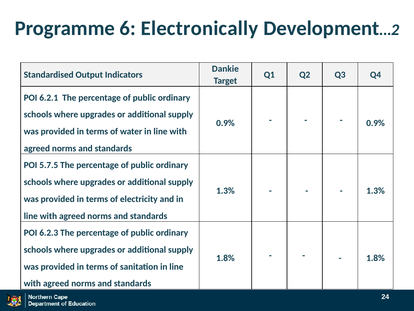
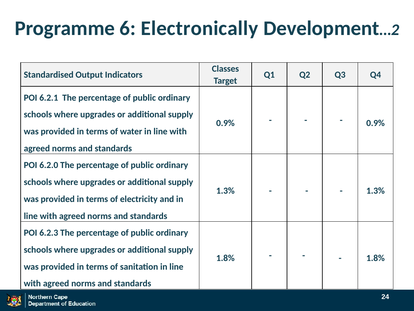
Dankie: Dankie -> Classes
5.7.5: 5.7.5 -> 6.2.0
